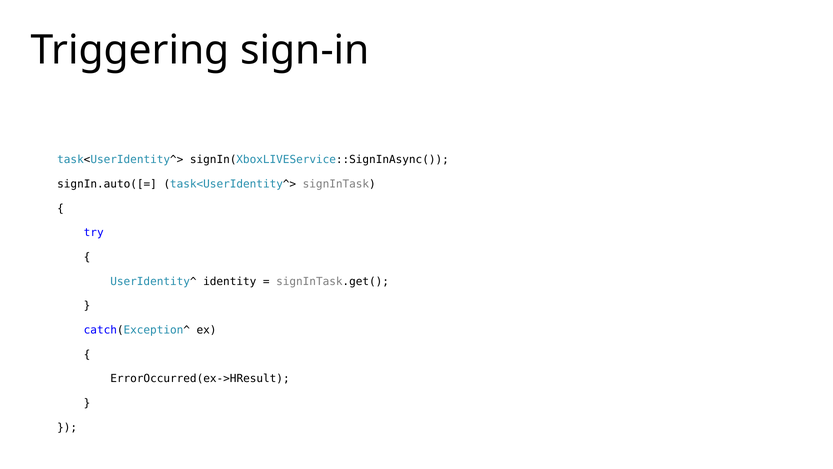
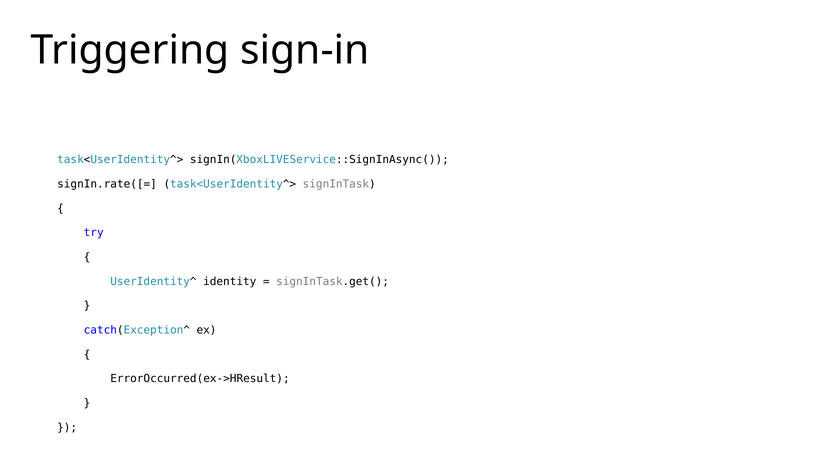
signIn.auto([=: signIn.auto([= -> signIn.rate([=
